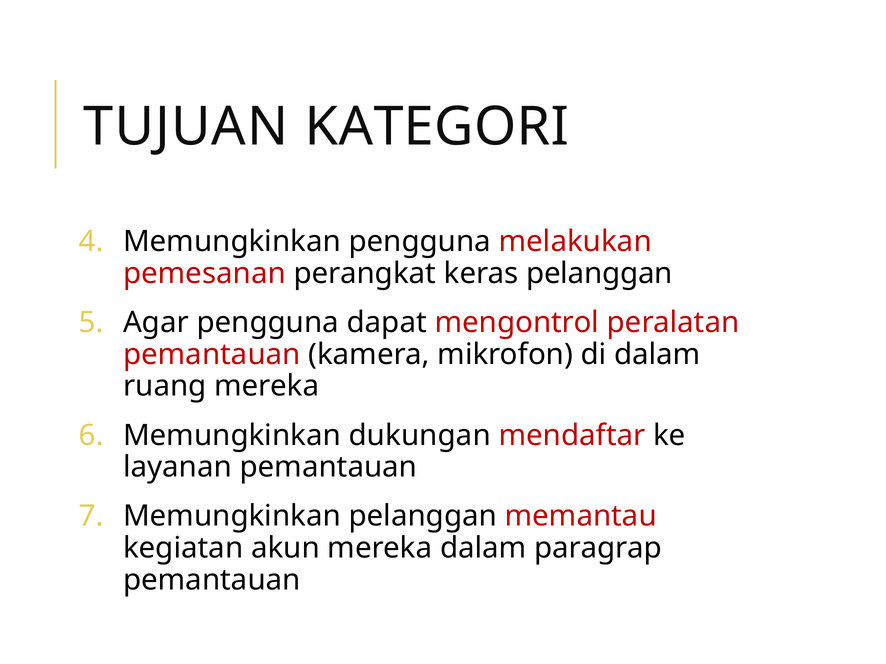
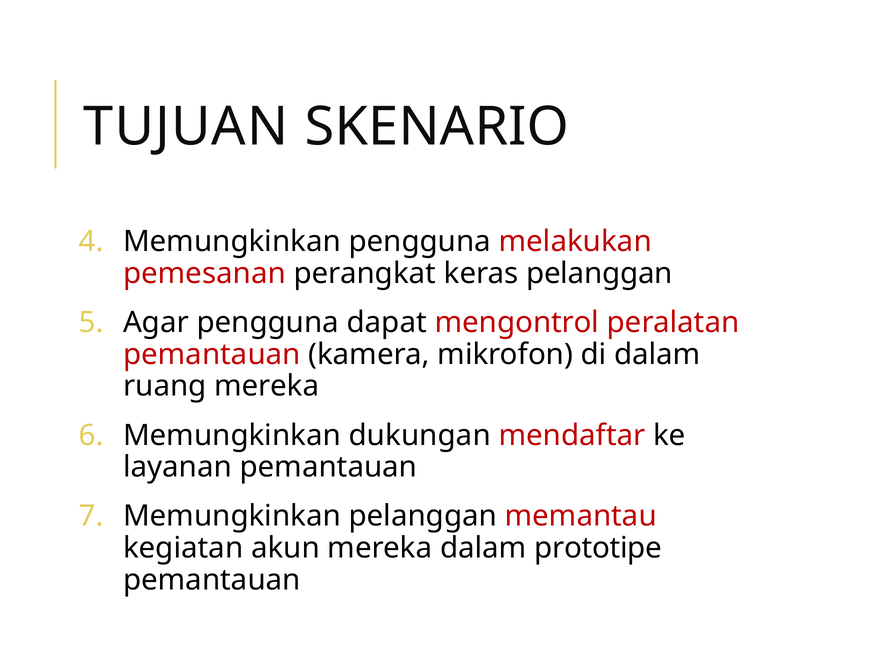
KATEGORI: KATEGORI -> SKENARIO
paragrap: paragrap -> prototipe
